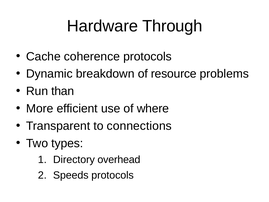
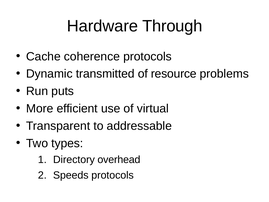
breakdown: breakdown -> transmitted
than: than -> puts
where: where -> virtual
connections: connections -> addressable
